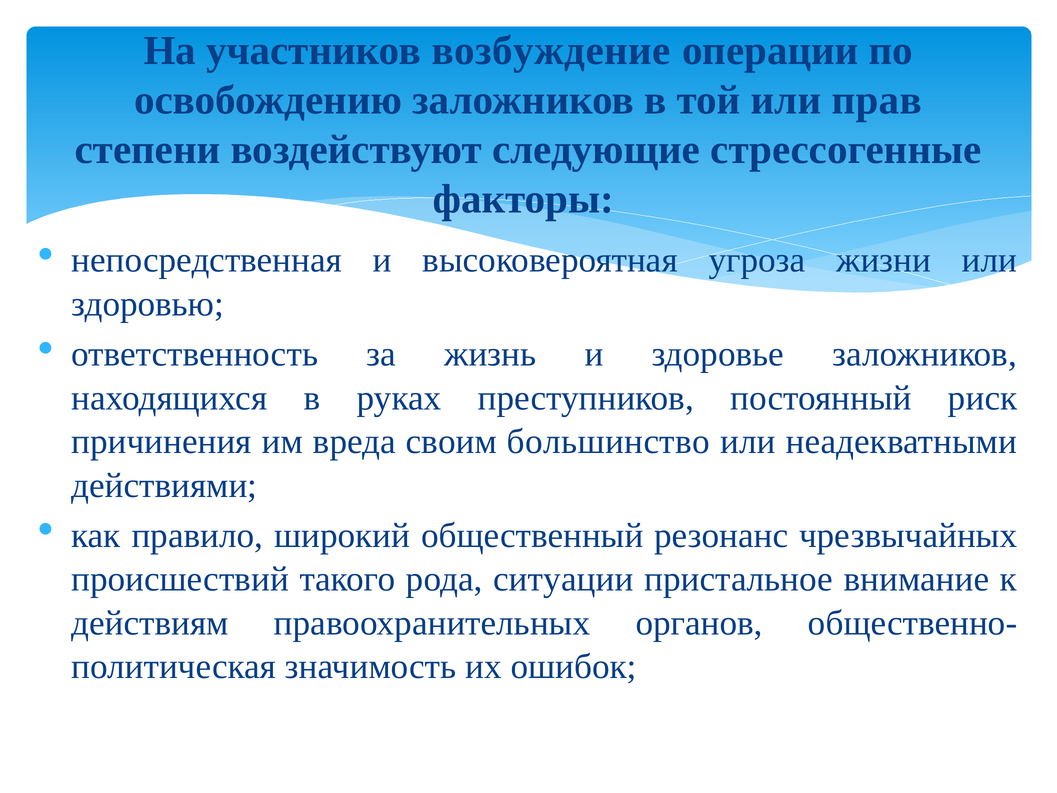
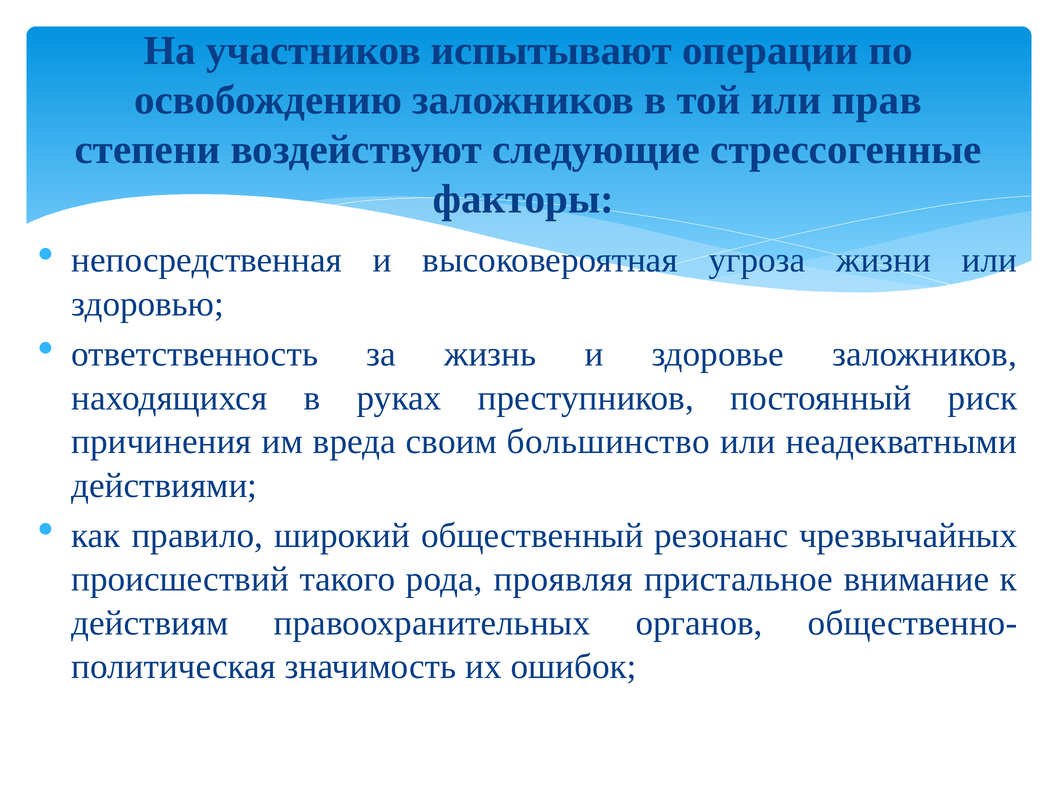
возбуждение: возбуждение -> испытывают
ситуации: ситуации -> проявляя
